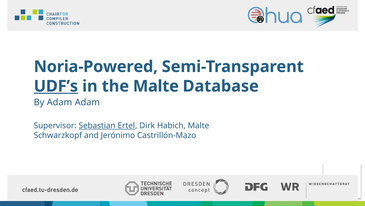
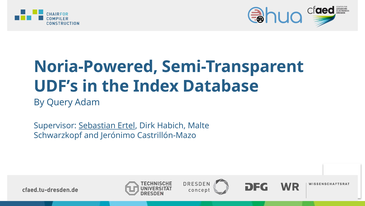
UDF’s underline: present -> none
the Malte: Malte -> Index
By Adam: Adam -> Query
